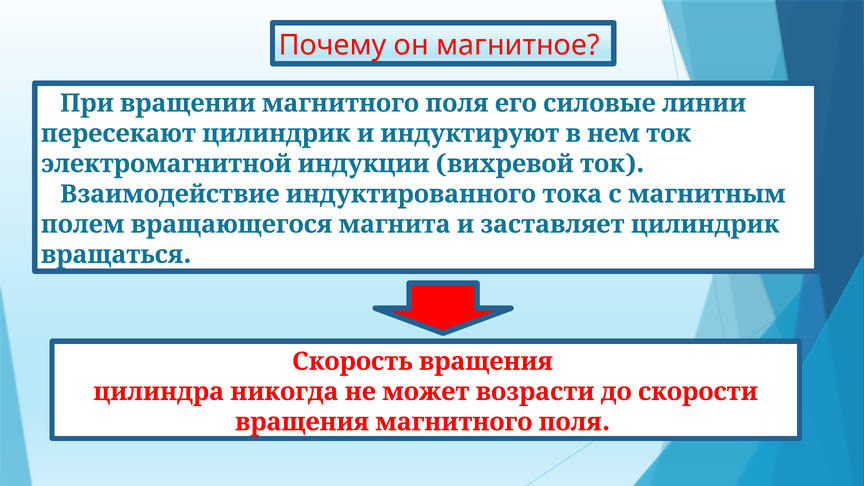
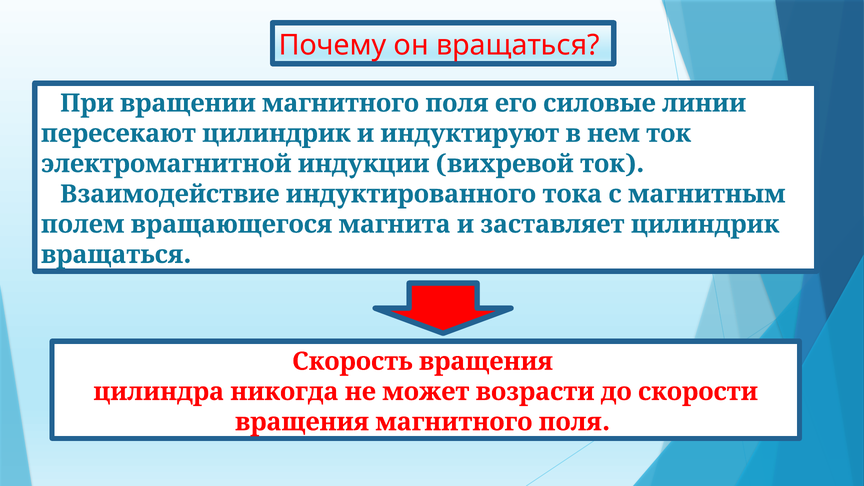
он магнитное: магнитное -> вращаться
